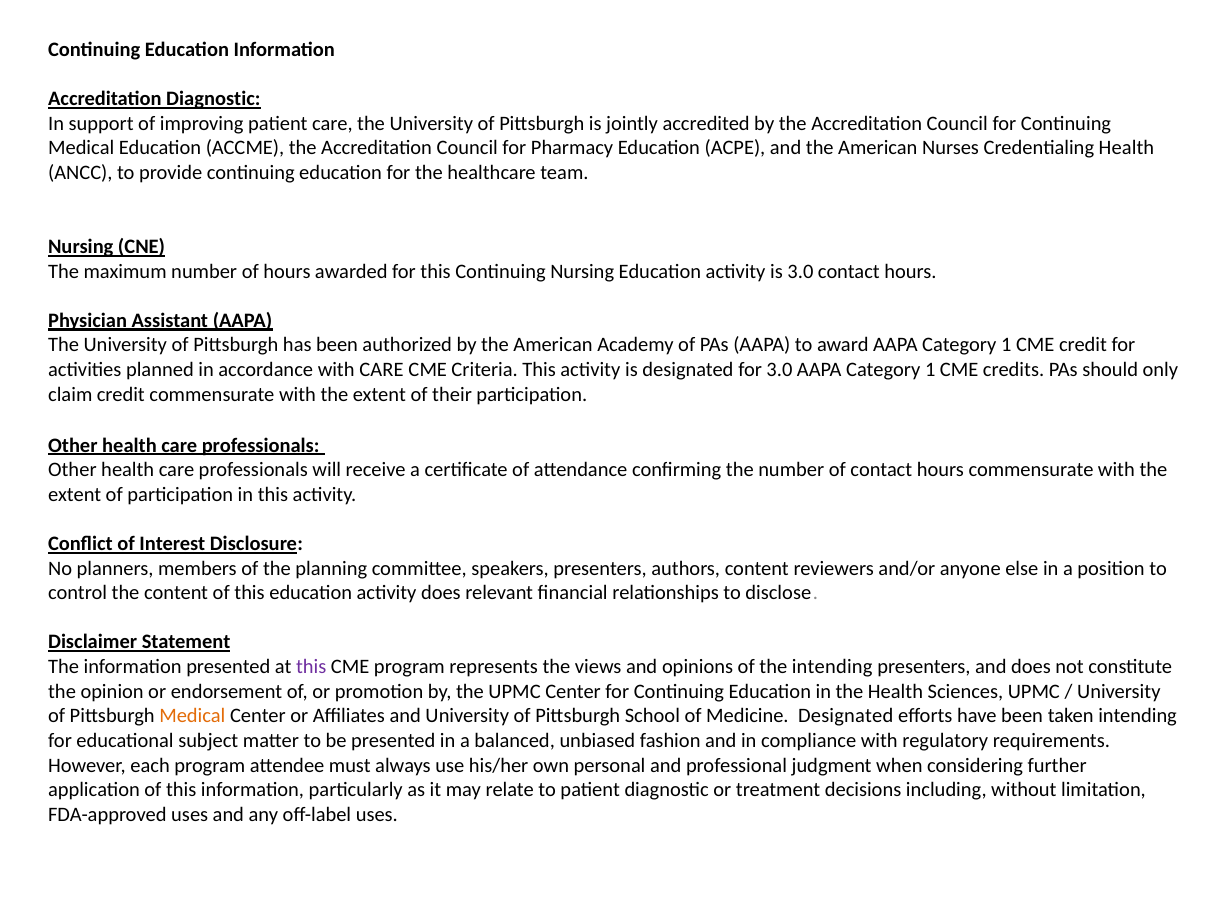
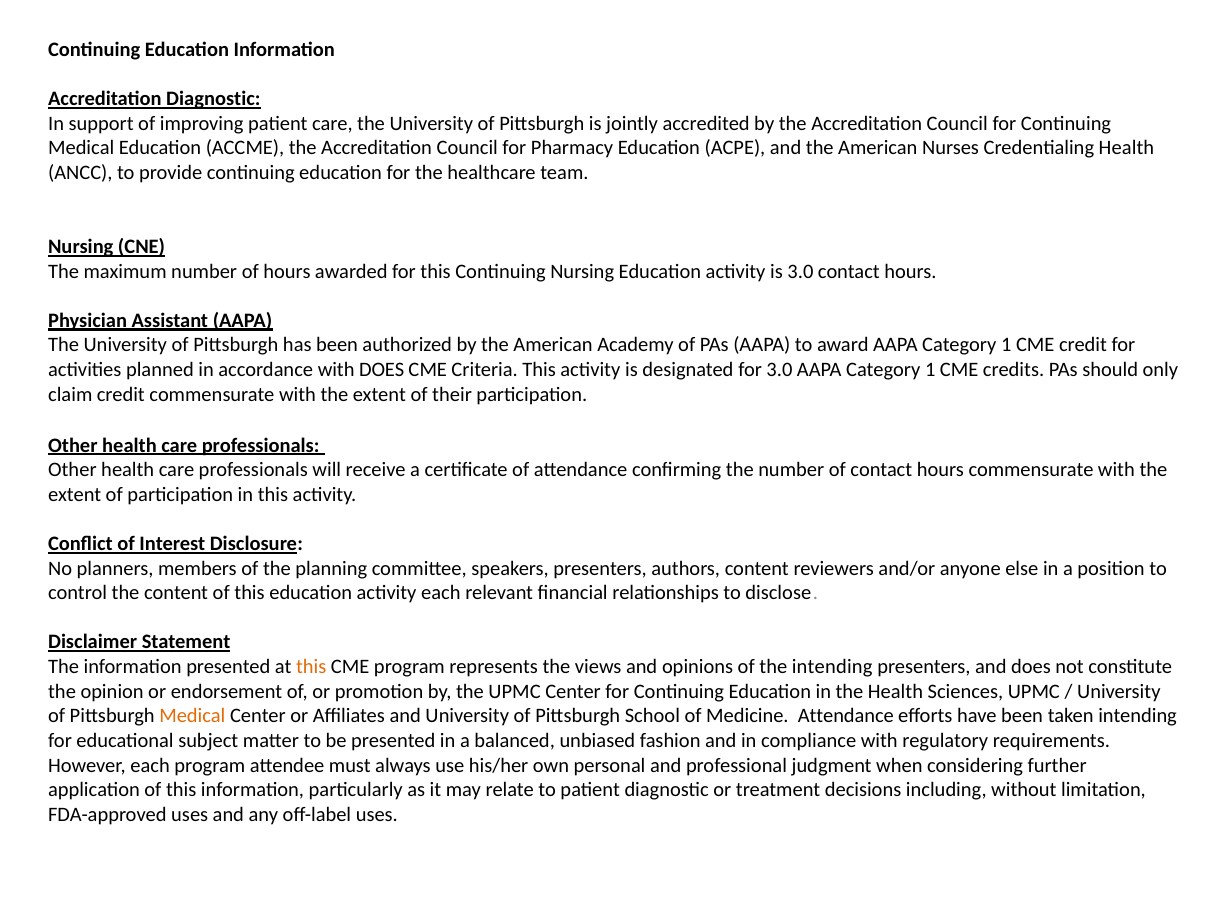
with CARE: CARE -> DOES
activity does: does -> each
this at (311, 666) colour: purple -> orange
Medicine Designated: Designated -> Attendance
